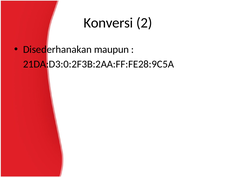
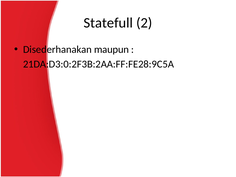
Konversi: Konversi -> Statefull
